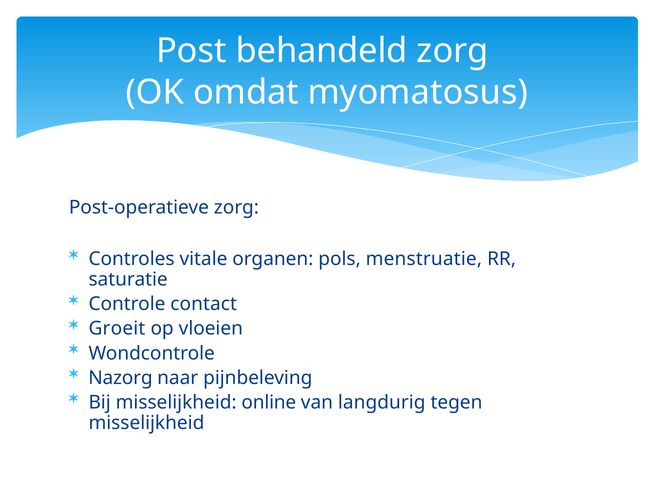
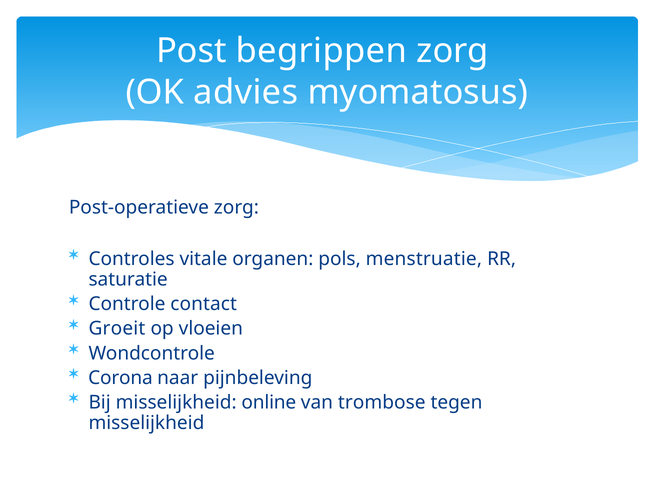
behandeld: behandeld -> begrippen
omdat: omdat -> advies
Nazorg: Nazorg -> Corona
langdurig: langdurig -> trombose
